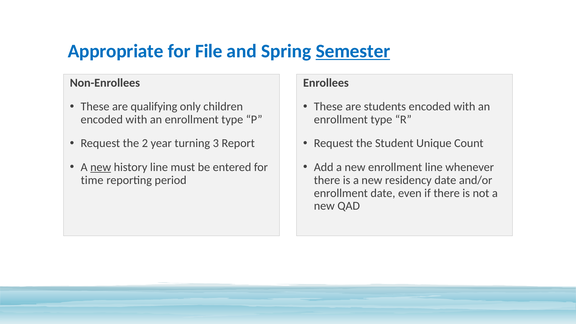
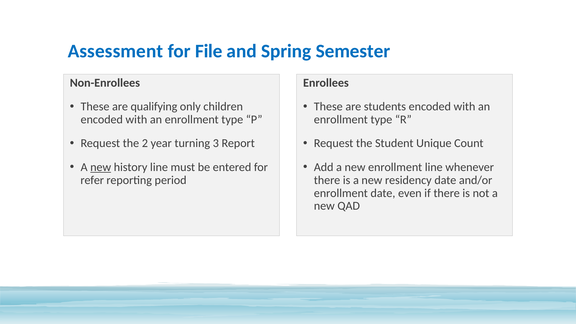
Appropriate: Appropriate -> Assessment
Semester underline: present -> none
time: time -> refer
